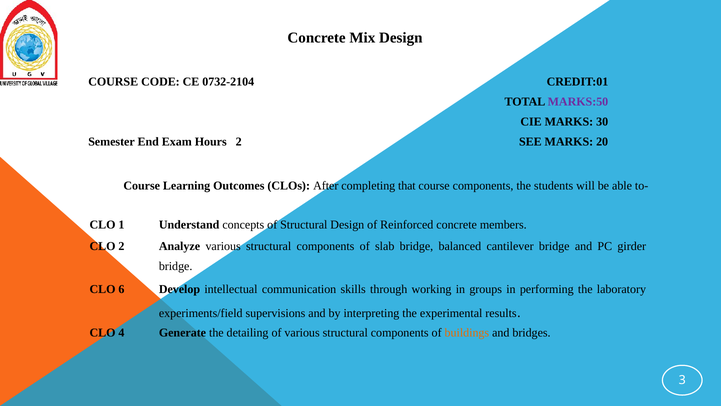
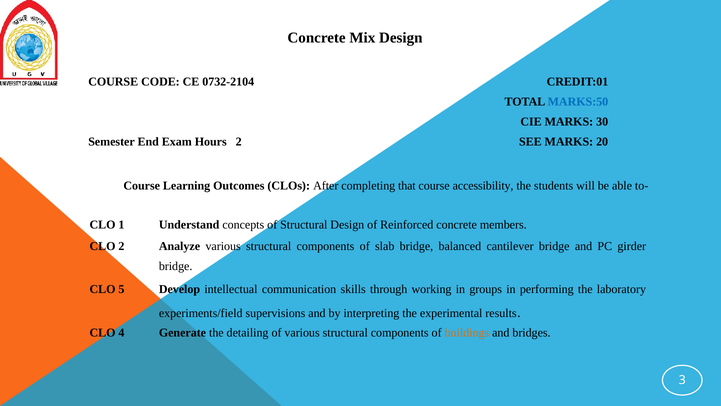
MARKS:50 colour: purple -> blue
course components: components -> accessibility
6: 6 -> 5
